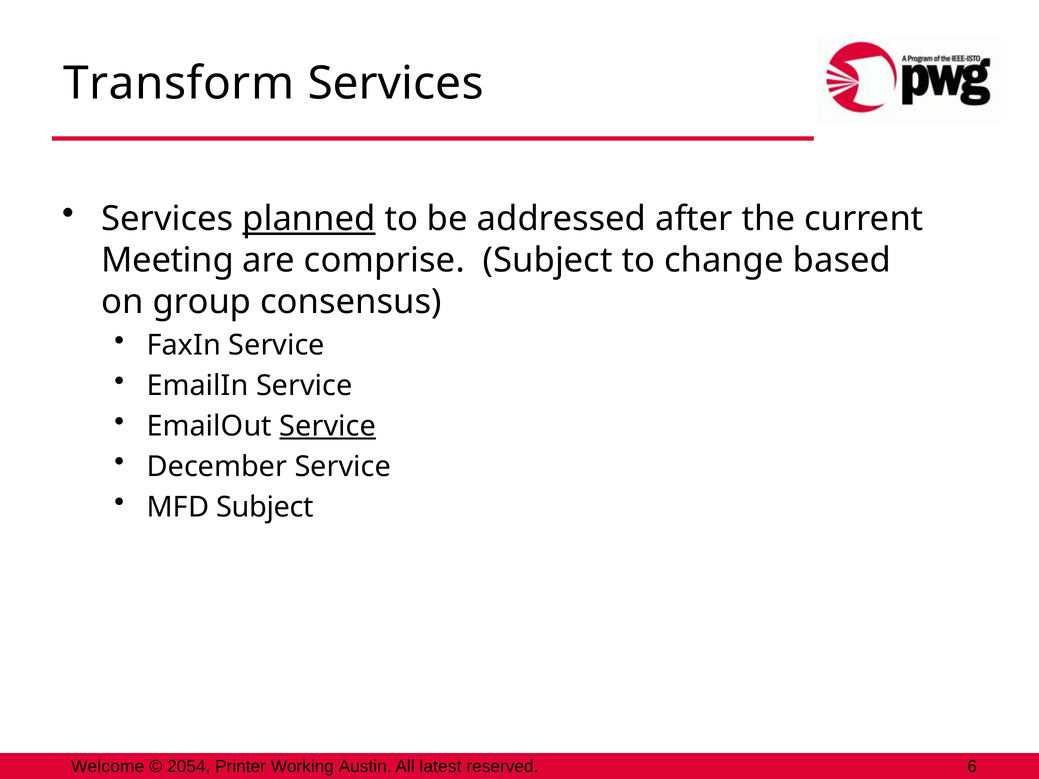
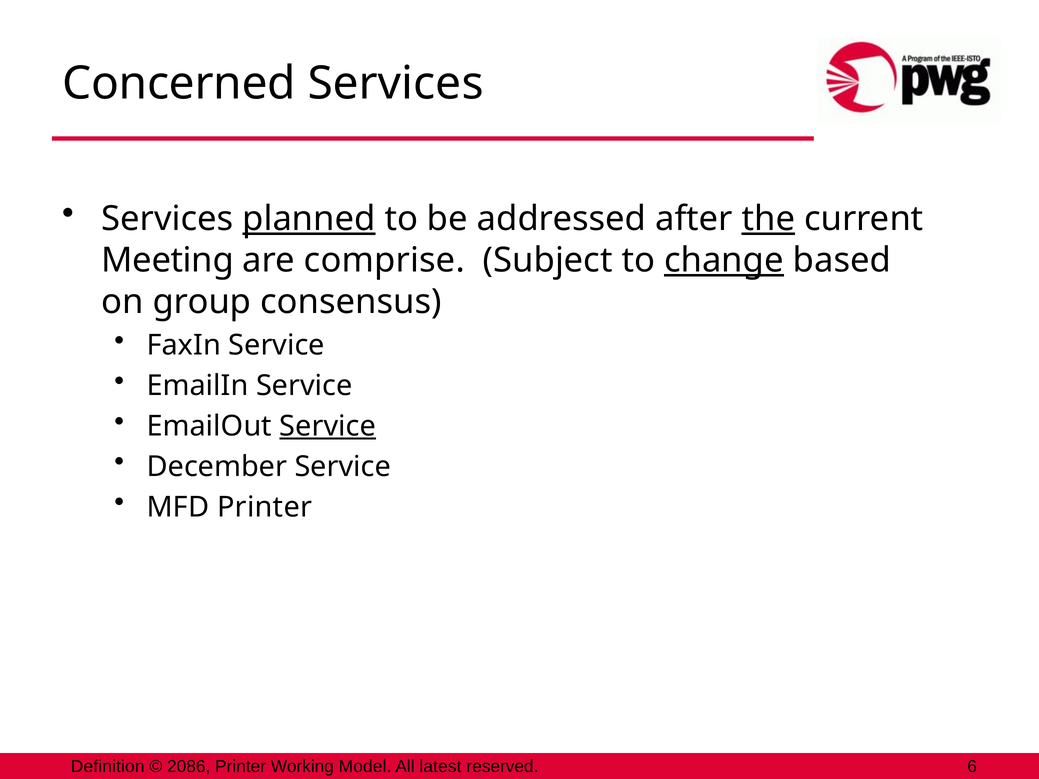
Transform: Transform -> Concerned
the underline: none -> present
change underline: none -> present
MFD Subject: Subject -> Printer
Welcome: Welcome -> Definition
2054: 2054 -> 2086
Austin: Austin -> Model
